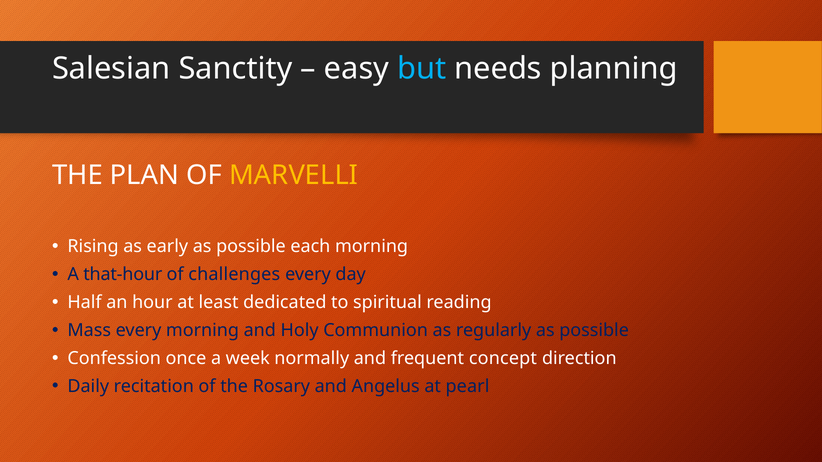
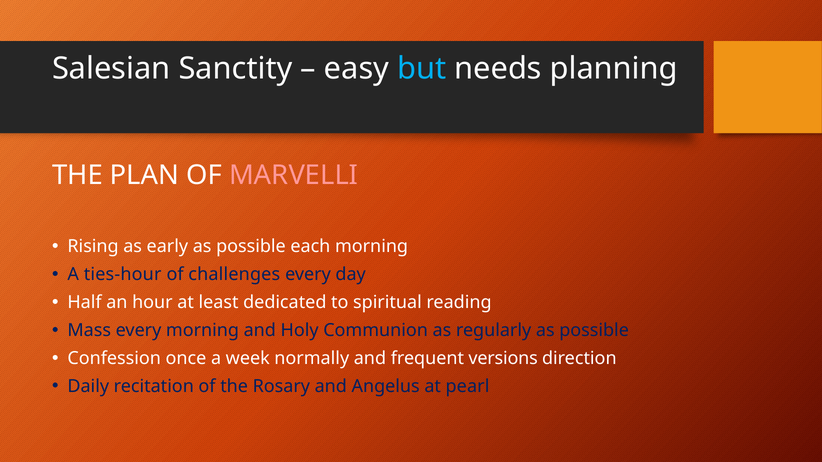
MARVELLI colour: yellow -> pink
that-hour: that-hour -> ties-hour
concept: concept -> versions
